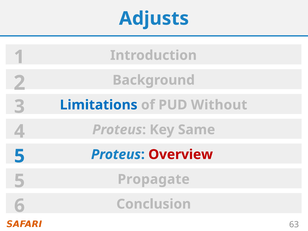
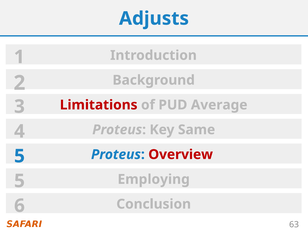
Limitations colour: blue -> red
Without: Without -> Average
Propagate: Propagate -> Employing
